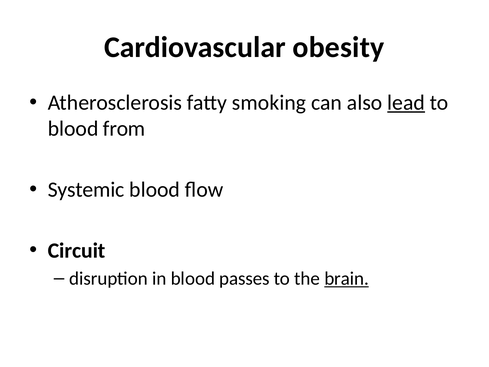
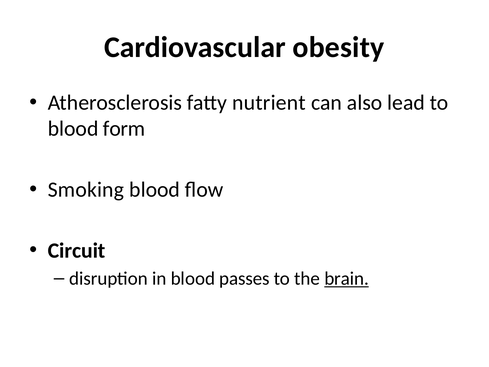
smoking: smoking -> nutrient
lead underline: present -> none
from: from -> form
Systemic: Systemic -> Smoking
